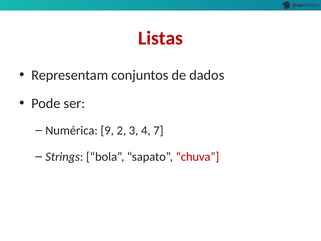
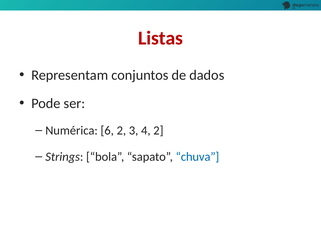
9: 9 -> 6
4 7: 7 -> 2
chuva colour: red -> blue
